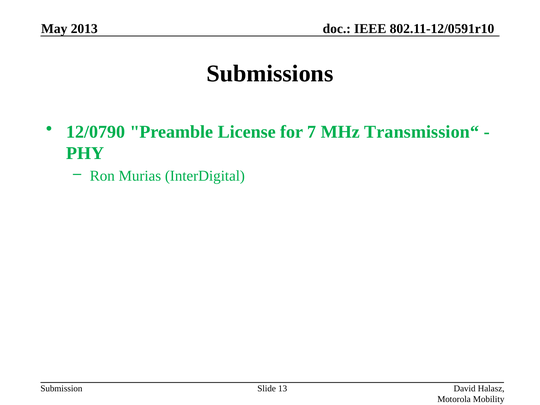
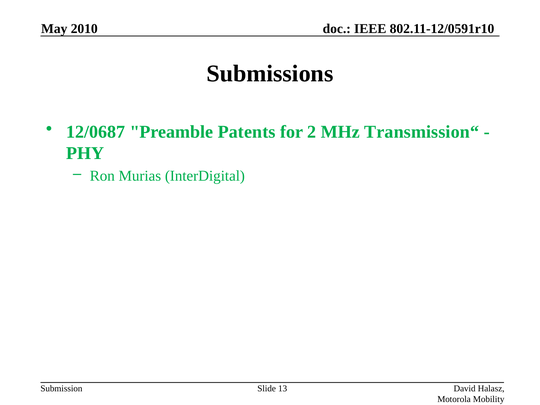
2013: 2013 -> 2010
12/0790: 12/0790 -> 12/0687
License: License -> Patents
7: 7 -> 2
